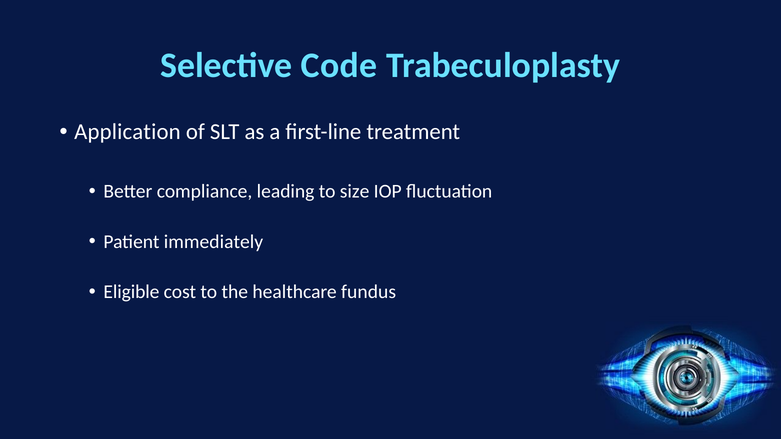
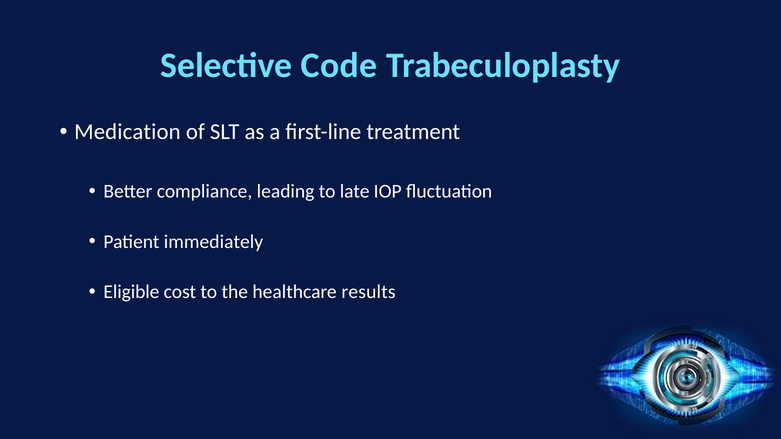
Application: Application -> Medication
size: size -> late
fundus: fundus -> results
